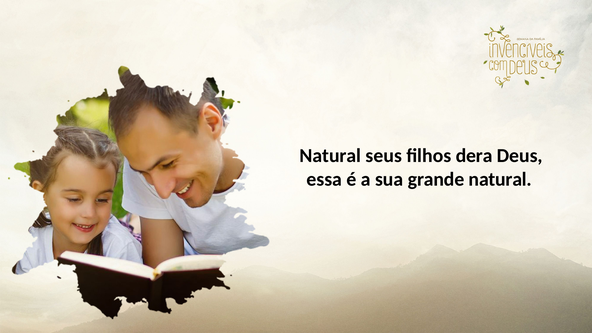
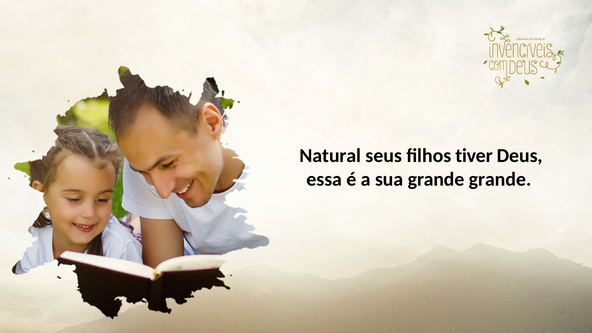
dera: dera -> tiver
grande natural: natural -> grande
